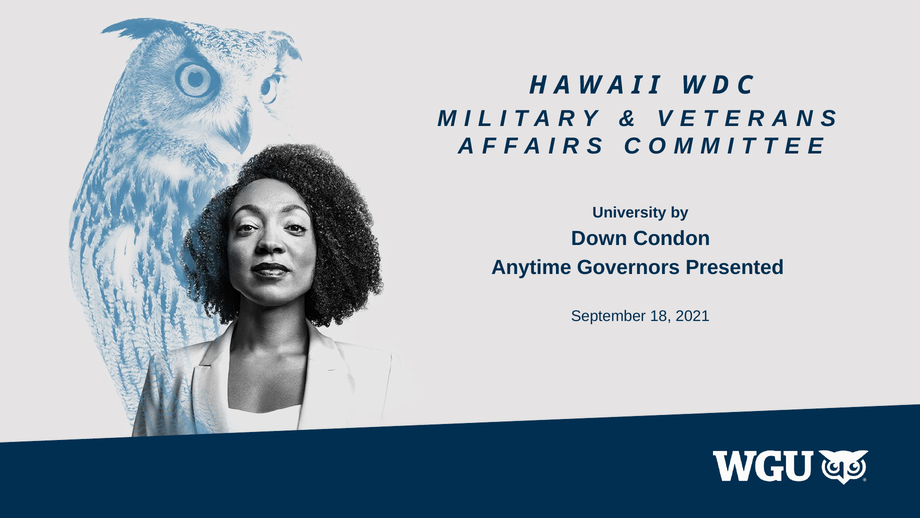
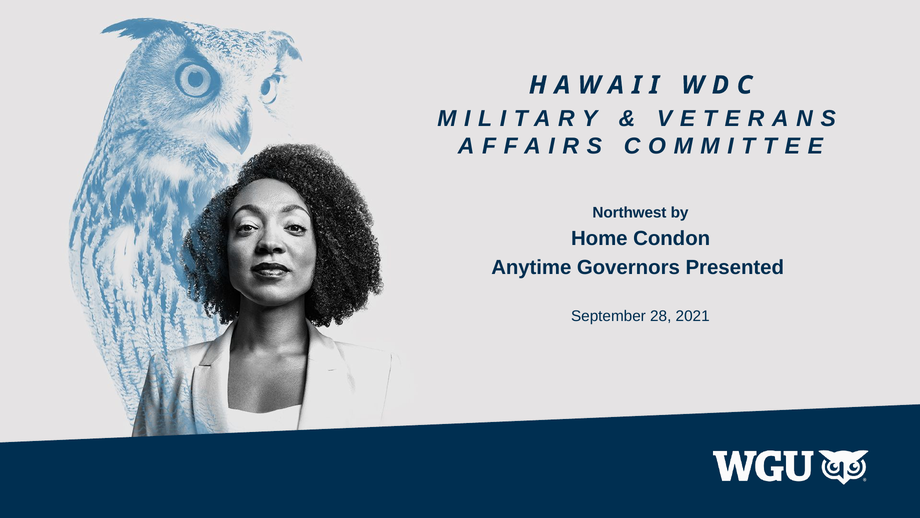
University: University -> Northwest
Down: Down -> Home
18: 18 -> 28
